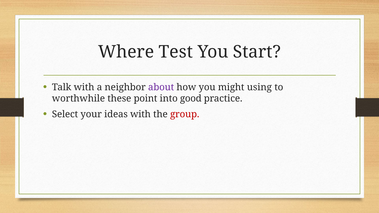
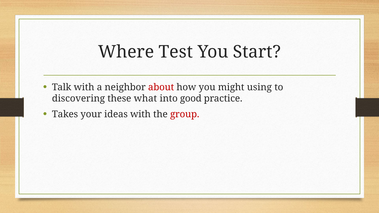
about colour: purple -> red
worthwhile: worthwhile -> discovering
point: point -> what
Select: Select -> Takes
